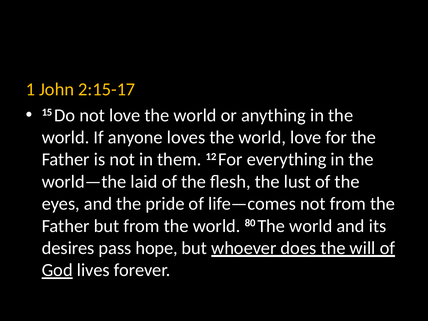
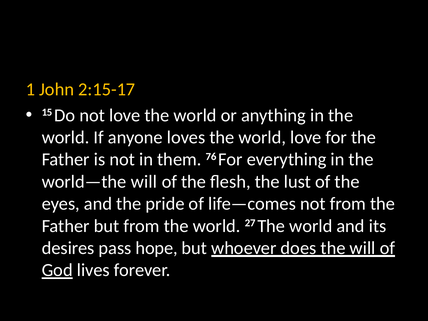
12: 12 -> 76
world—the laid: laid -> will
80: 80 -> 27
